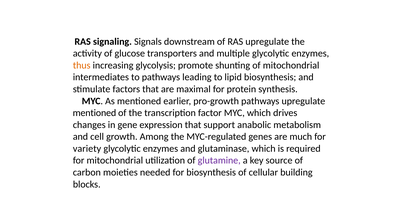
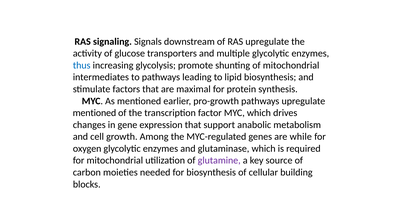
thus colour: orange -> blue
much: much -> while
variety: variety -> oxygen
